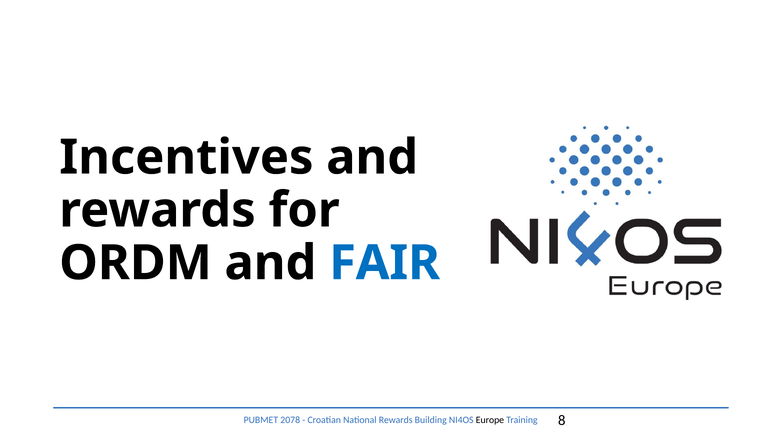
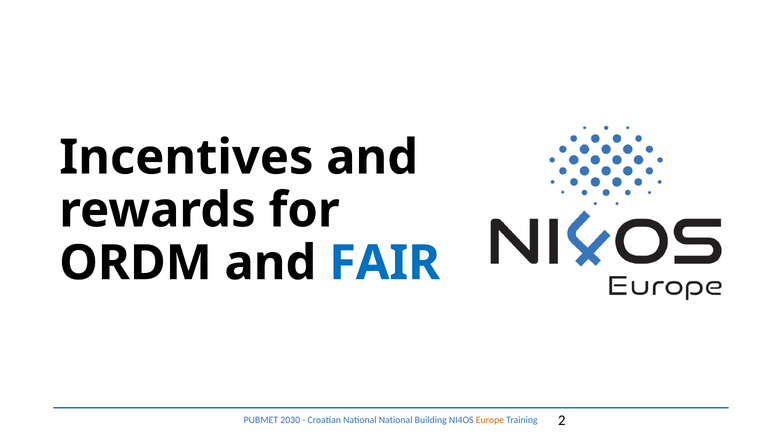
2078: 2078 -> 2030
National Rewards: Rewards -> National
Europe colour: black -> orange
8: 8 -> 2
